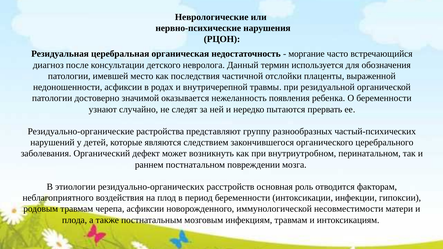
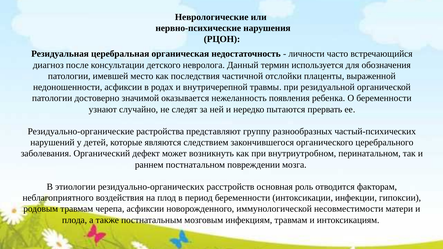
моргание: моргание -> личности
